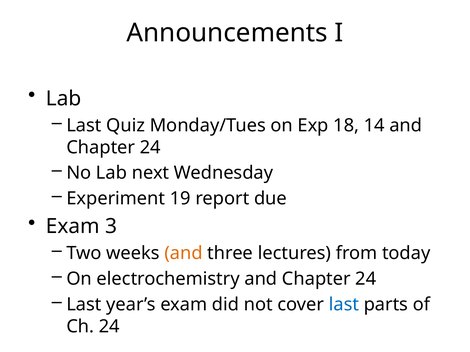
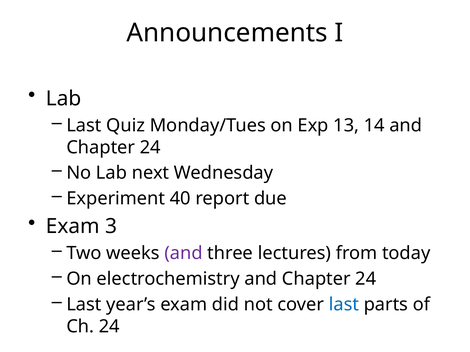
18: 18 -> 13
19: 19 -> 40
and at (183, 254) colour: orange -> purple
